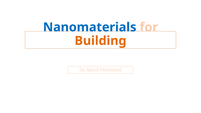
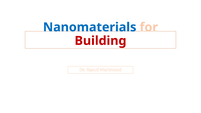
Building colour: orange -> red
